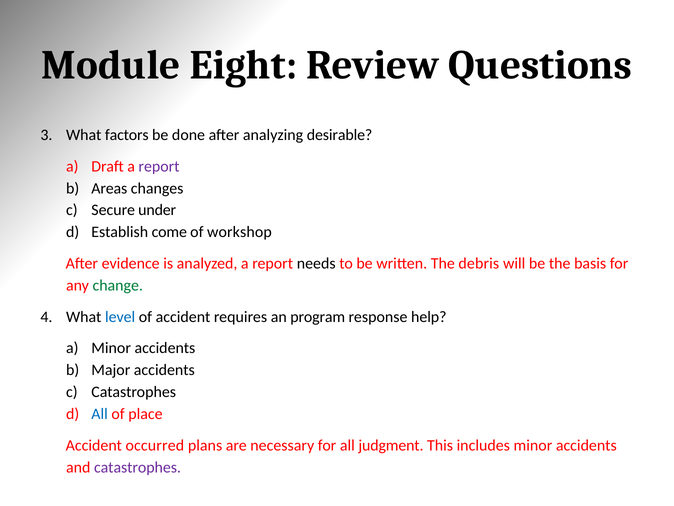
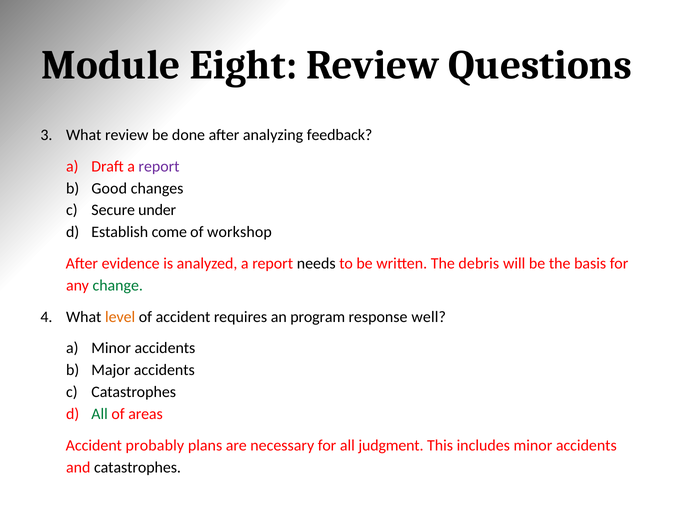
What factors: factors -> review
desirable: desirable -> feedback
Areas: Areas -> Good
level colour: blue -> orange
help: help -> well
All at (100, 414) colour: blue -> green
place: place -> areas
occurred: occurred -> probably
catastrophes at (137, 467) colour: purple -> black
